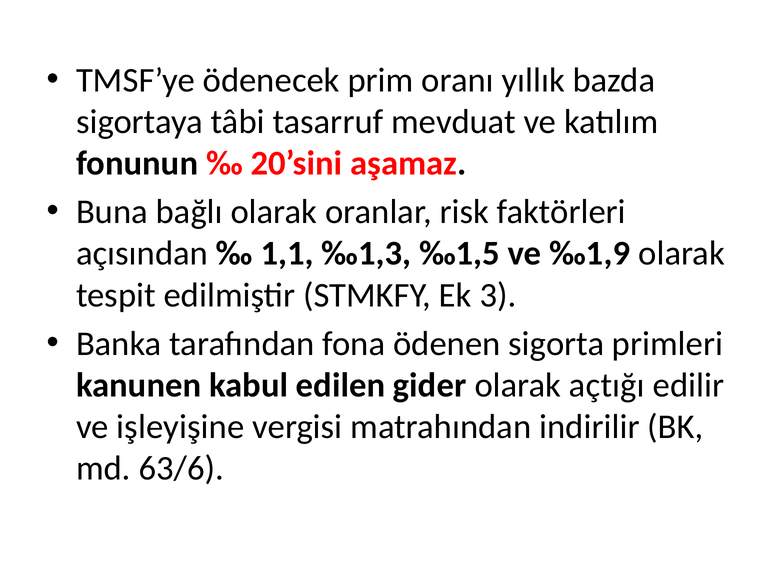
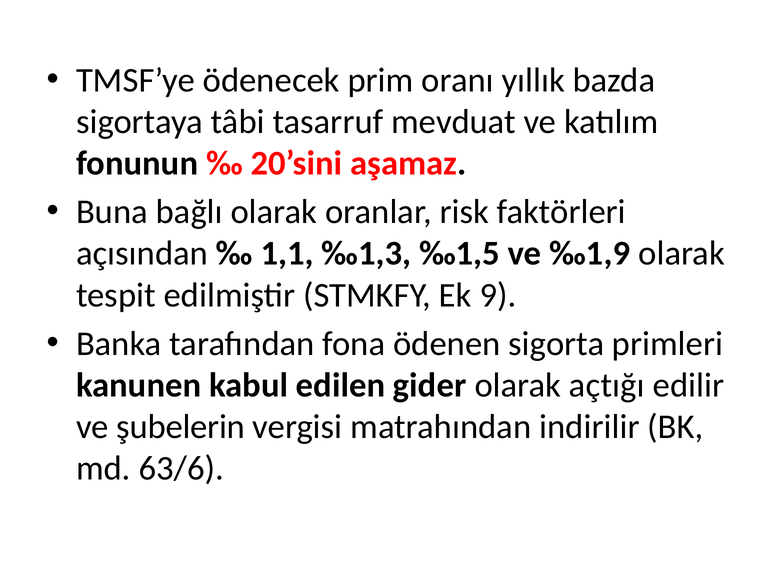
3: 3 -> 9
işleyişine: işleyişine -> şubelerin
